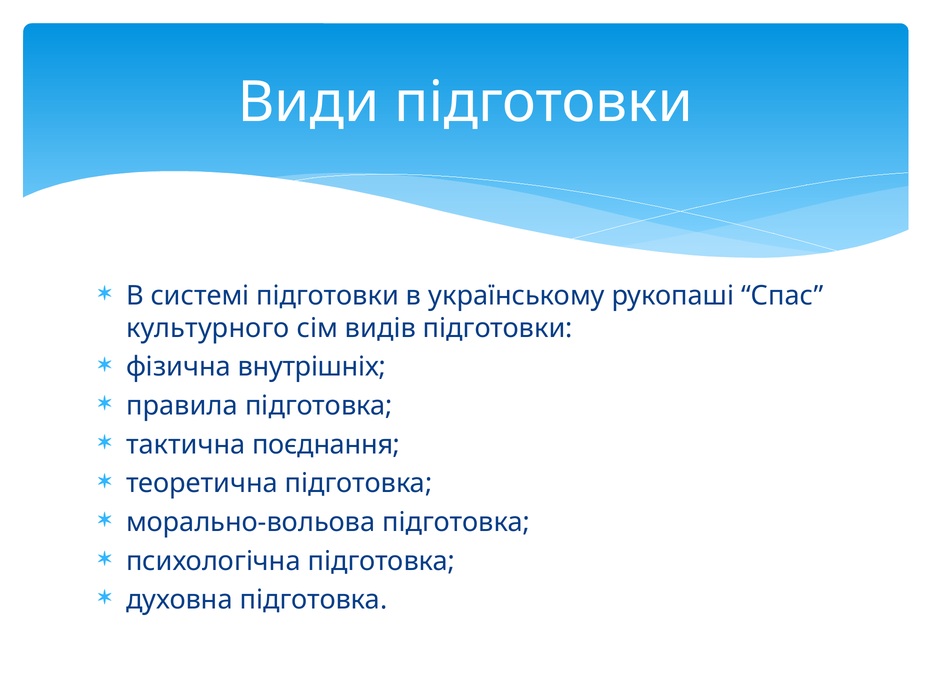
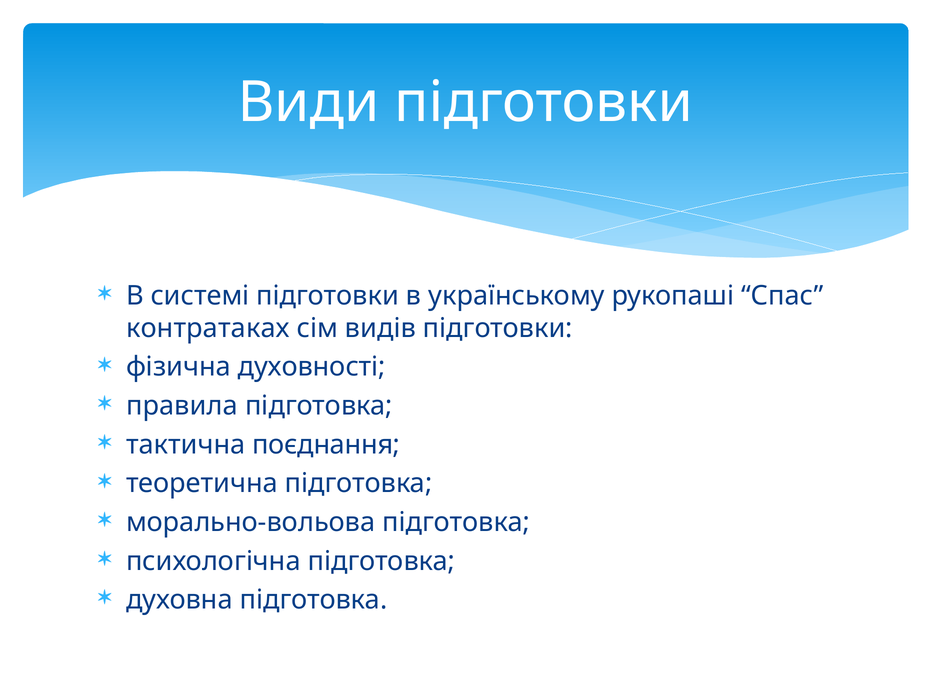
культурного: культурного -> контратаках
внутрішніх: внутрішніх -> духовності
